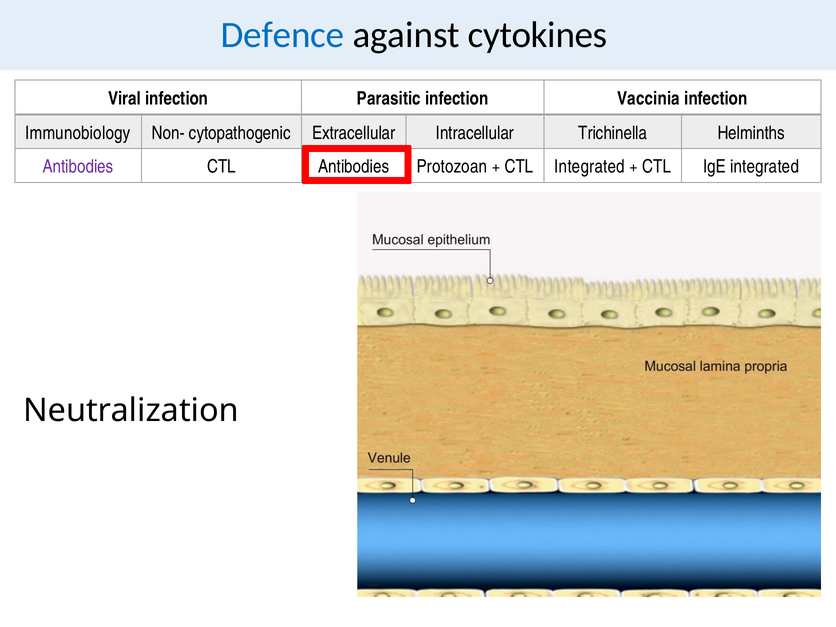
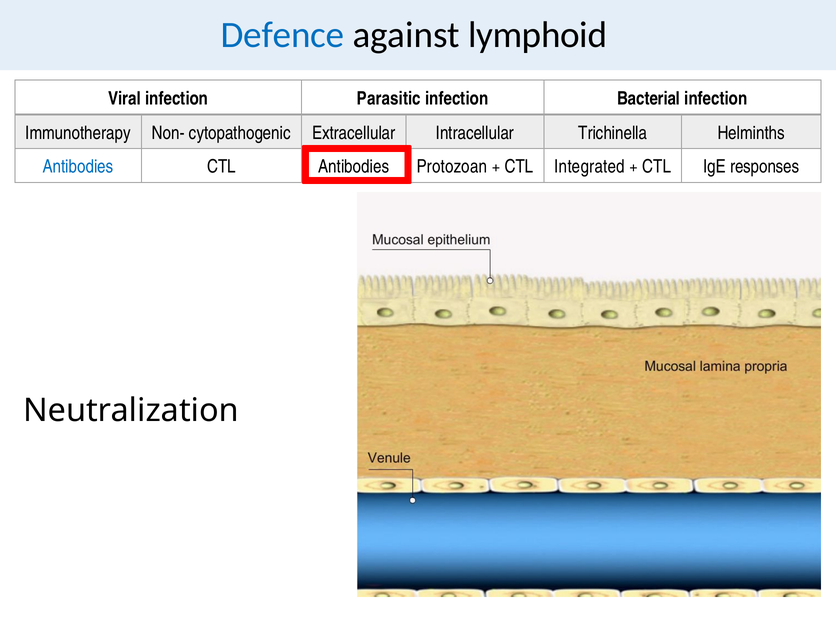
cytokines: cytokines -> lymphoid
Vaccinia: Vaccinia -> Bacterial
Immunobiology: Immunobiology -> Immunotherapy
Antibodies at (78, 167) colour: purple -> blue
IgE integrated: integrated -> responses
